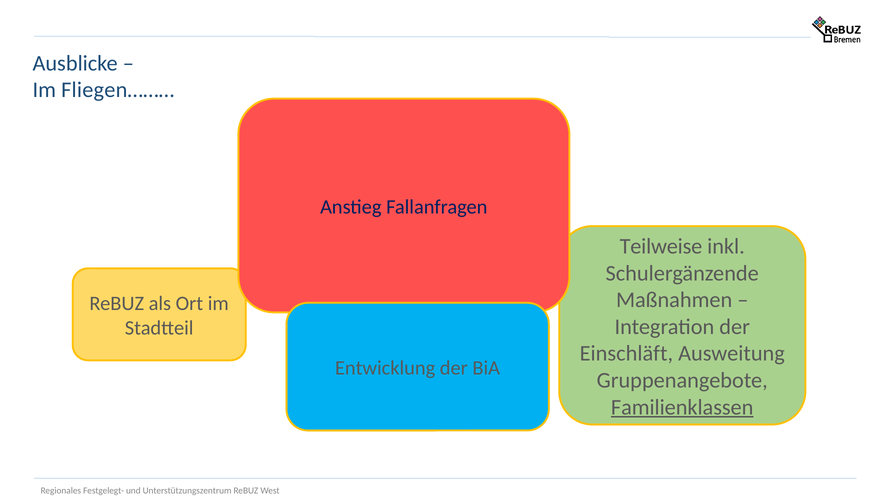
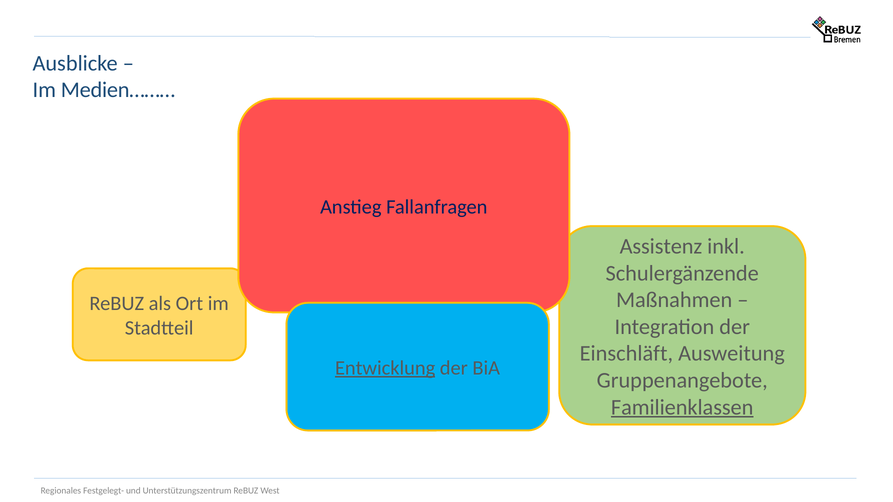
Fliegen………: Fliegen……… -> Medien………
Teilweise: Teilweise -> Assistenz
Entwicklung underline: none -> present
